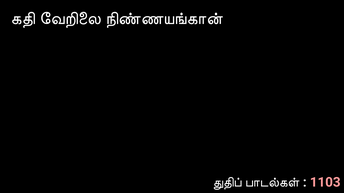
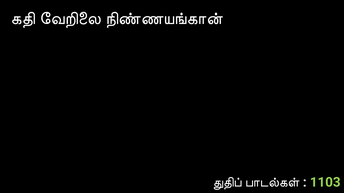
1103 colour: pink -> light green
